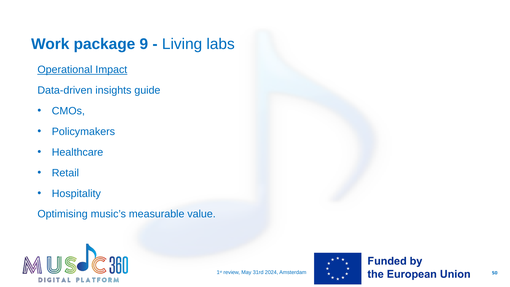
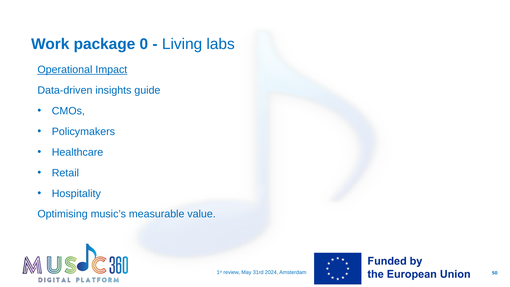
9: 9 -> 0
